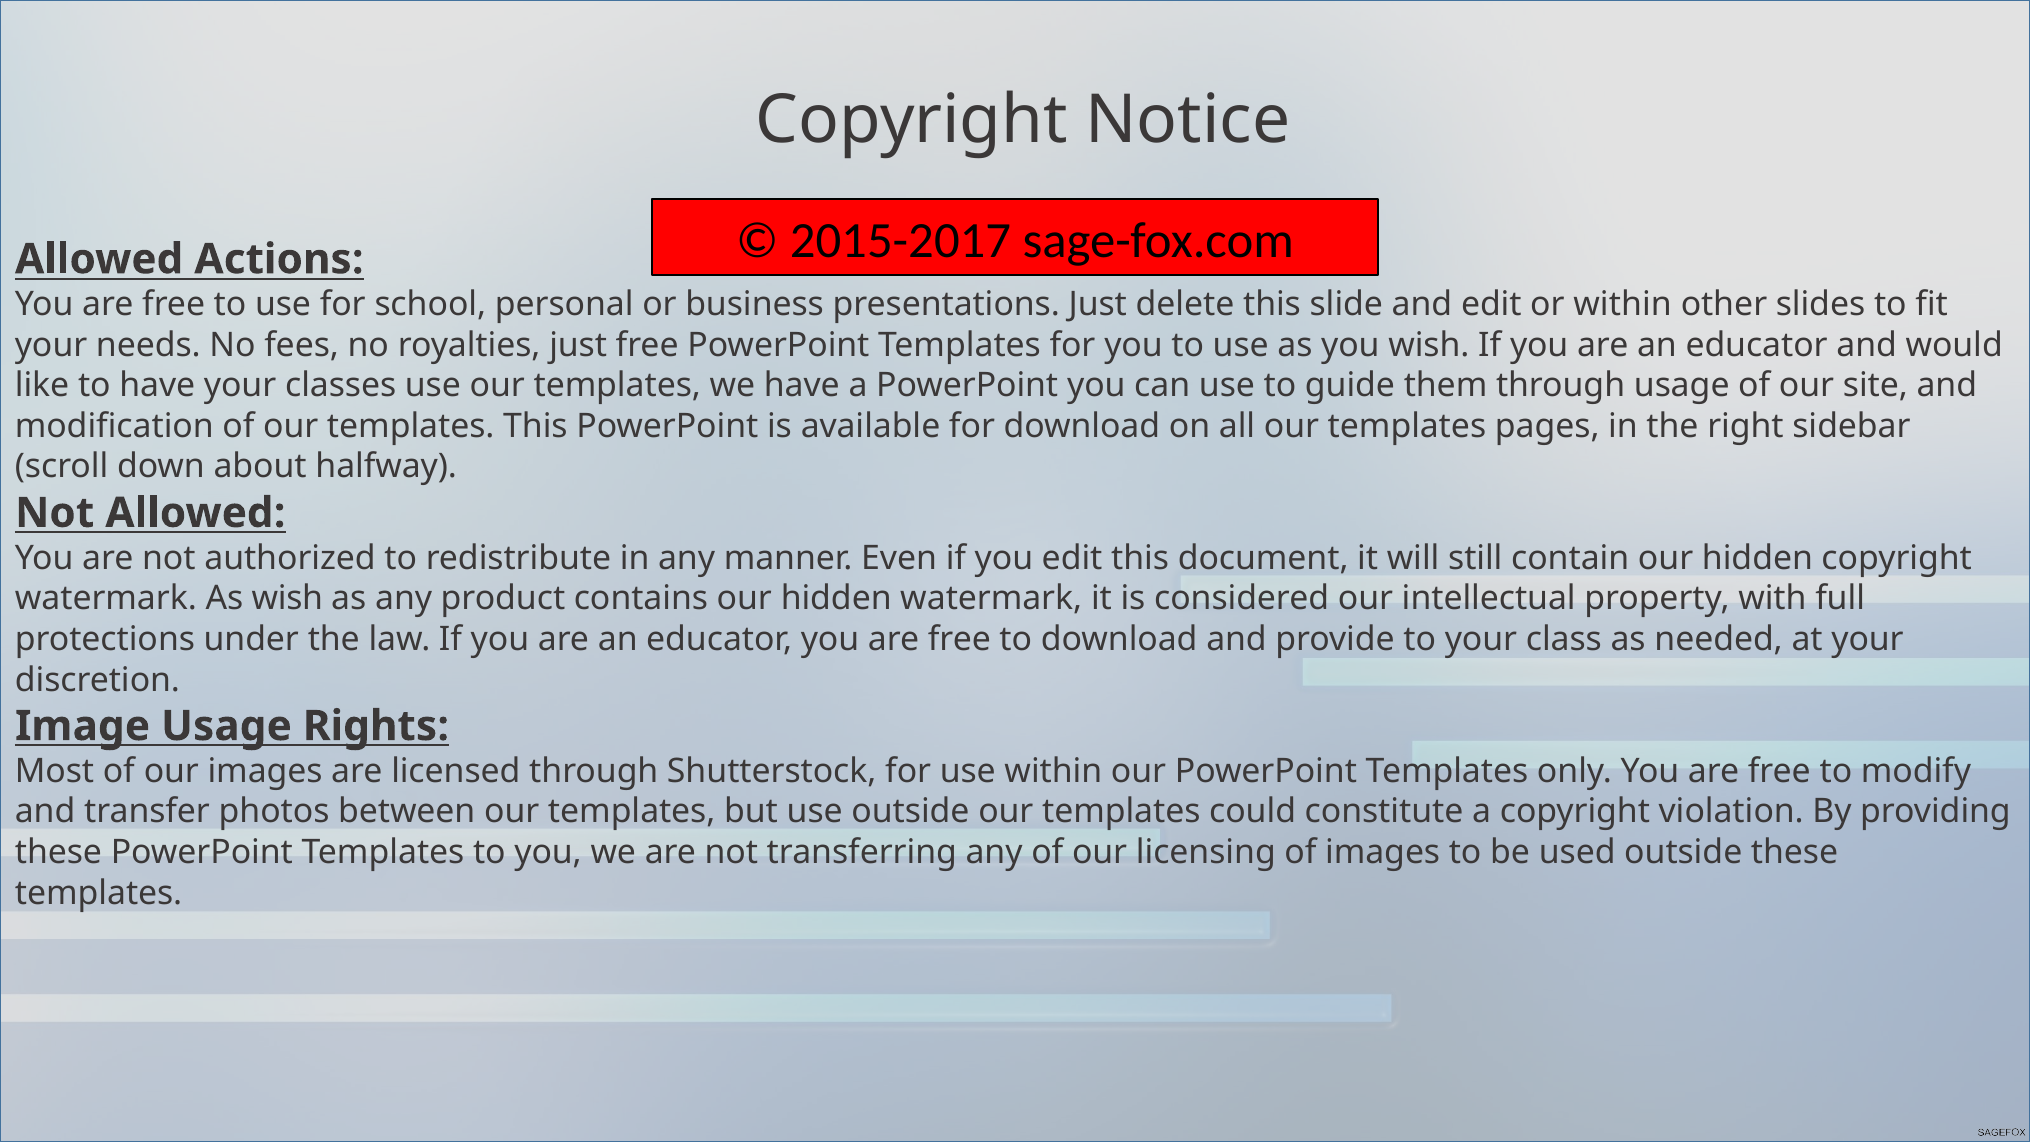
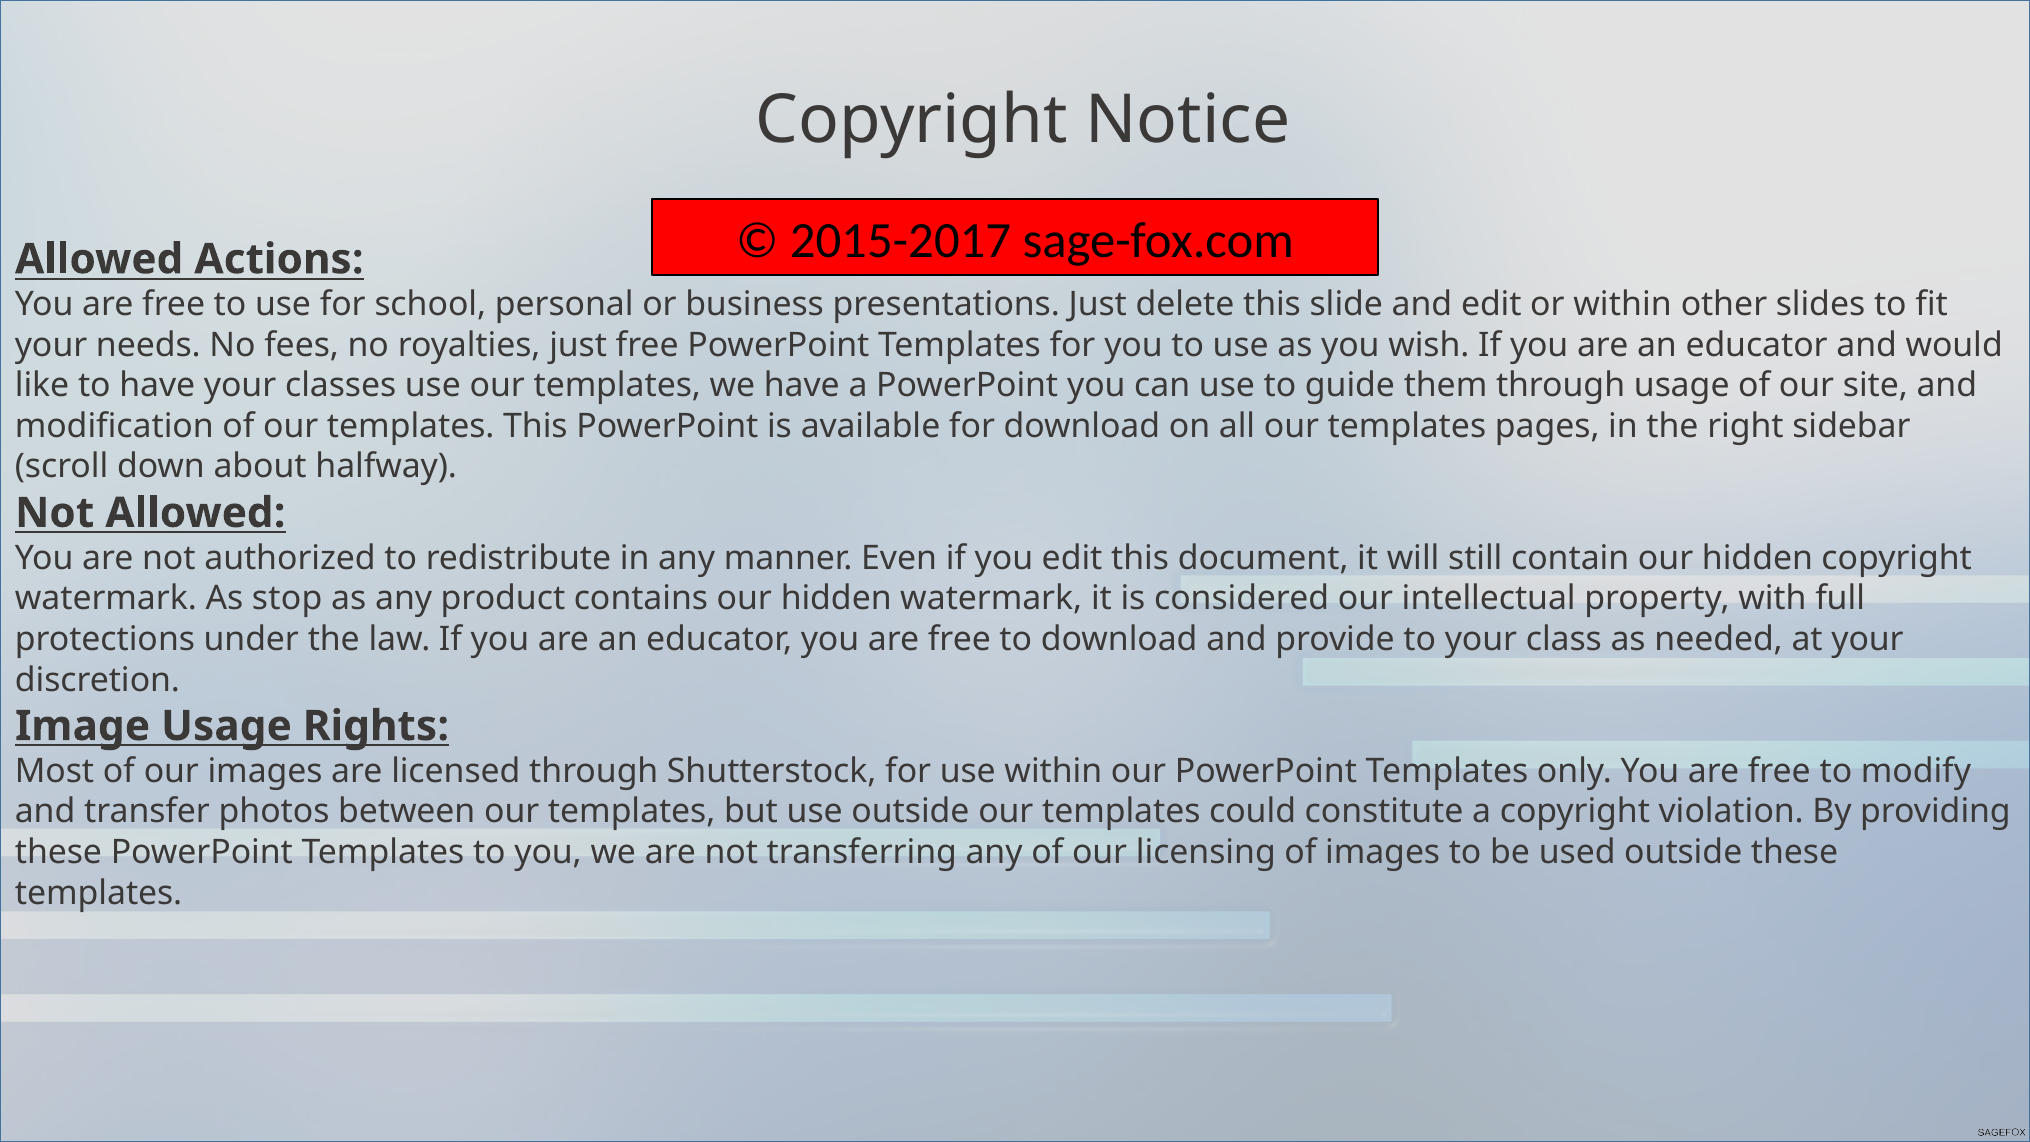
As wish: wish -> stop
